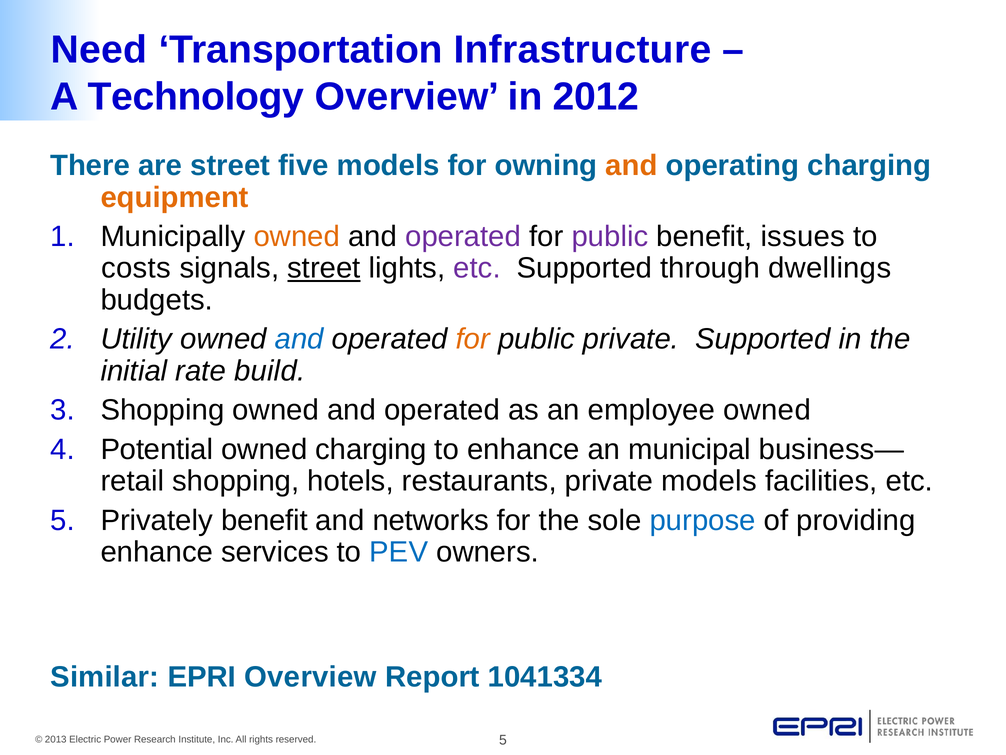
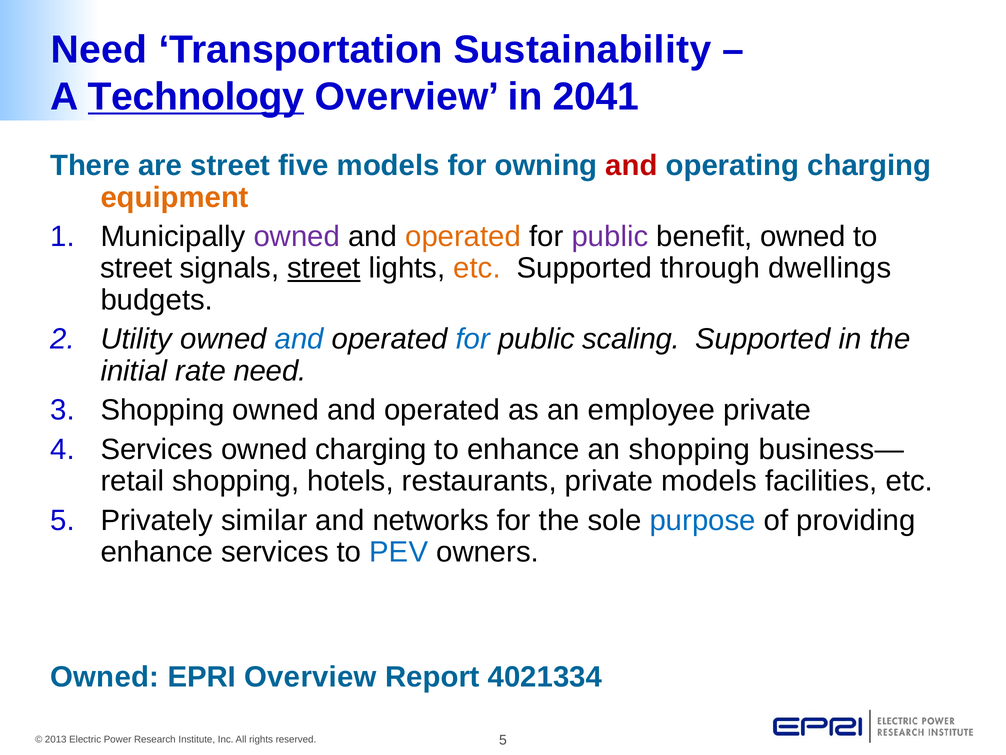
Infrastructure: Infrastructure -> Sustainability
Technology underline: none -> present
2012: 2012 -> 2041
and at (631, 166) colour: orange -> red
owned at (297, 236) colour: orange -> purple
operated at (463, 236) colour: purple -> orange
benefit issues: issues -> owned
costs at (136, 268): costs -> street
etc at (477, 268) colour: purple -> orange
for at (473, 339) colour: orange -> blue
public private: private -> scaling
rate build: build -> need
employee owned: owned -> private
Potential at (157, 449): Potential -> Services
an municipal: municipal -> shopping
Privately benefit: benefit -> similar
Similar at (105, 676): Similar -> Owned
1041334: 1041334 -> 4021334
